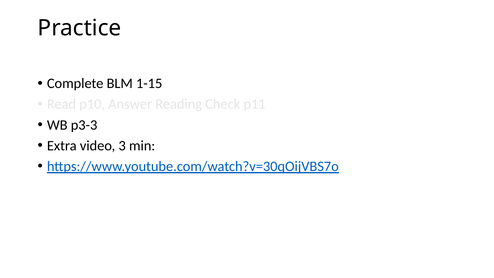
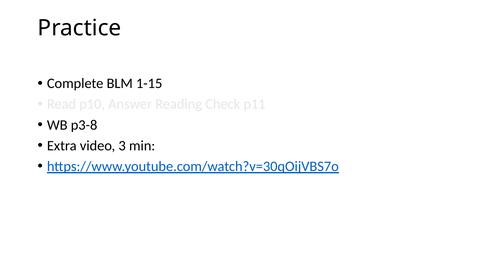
p3-3: p3-3 -> p3-8
